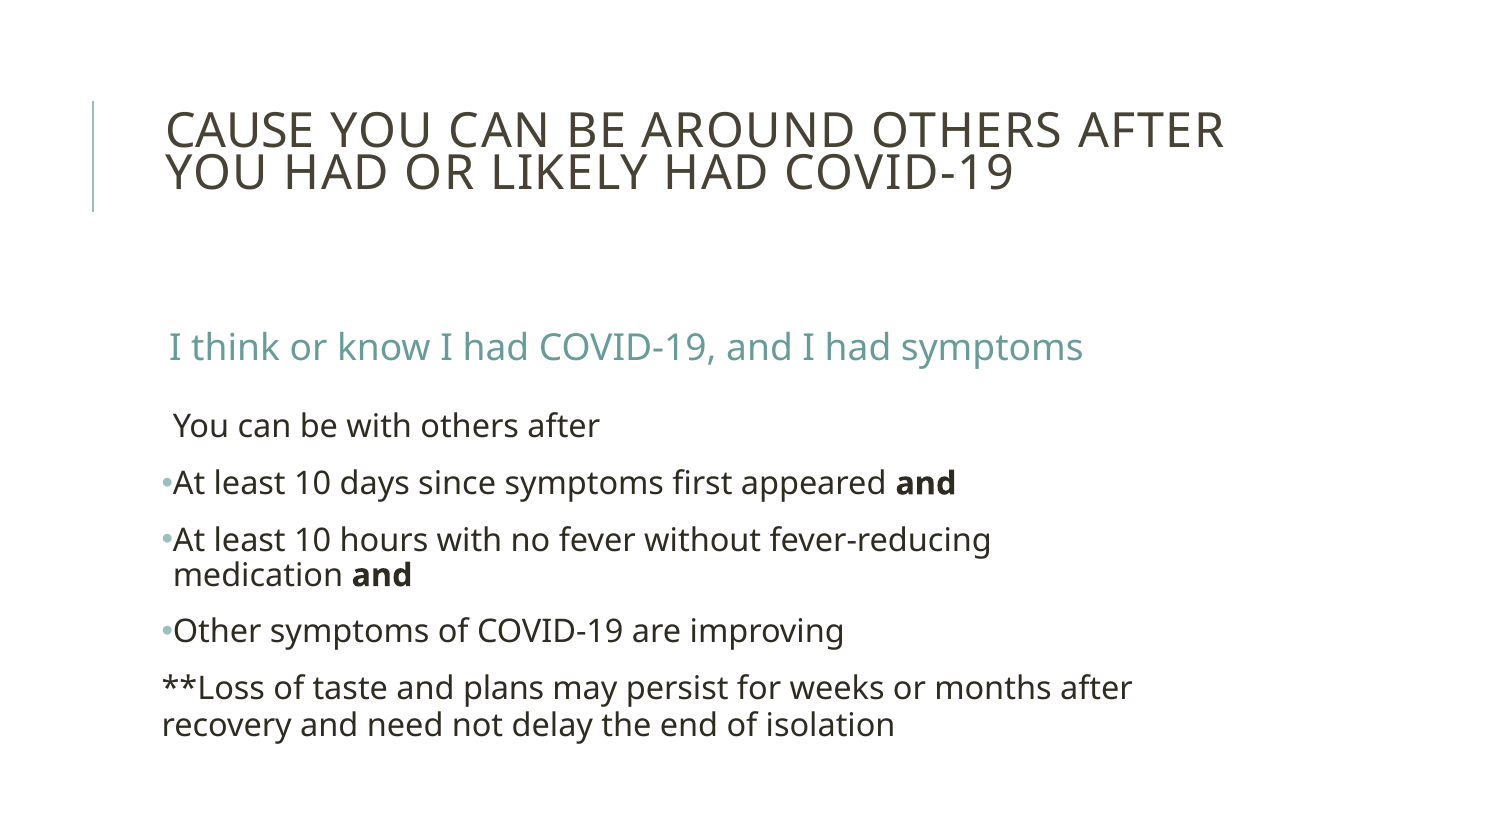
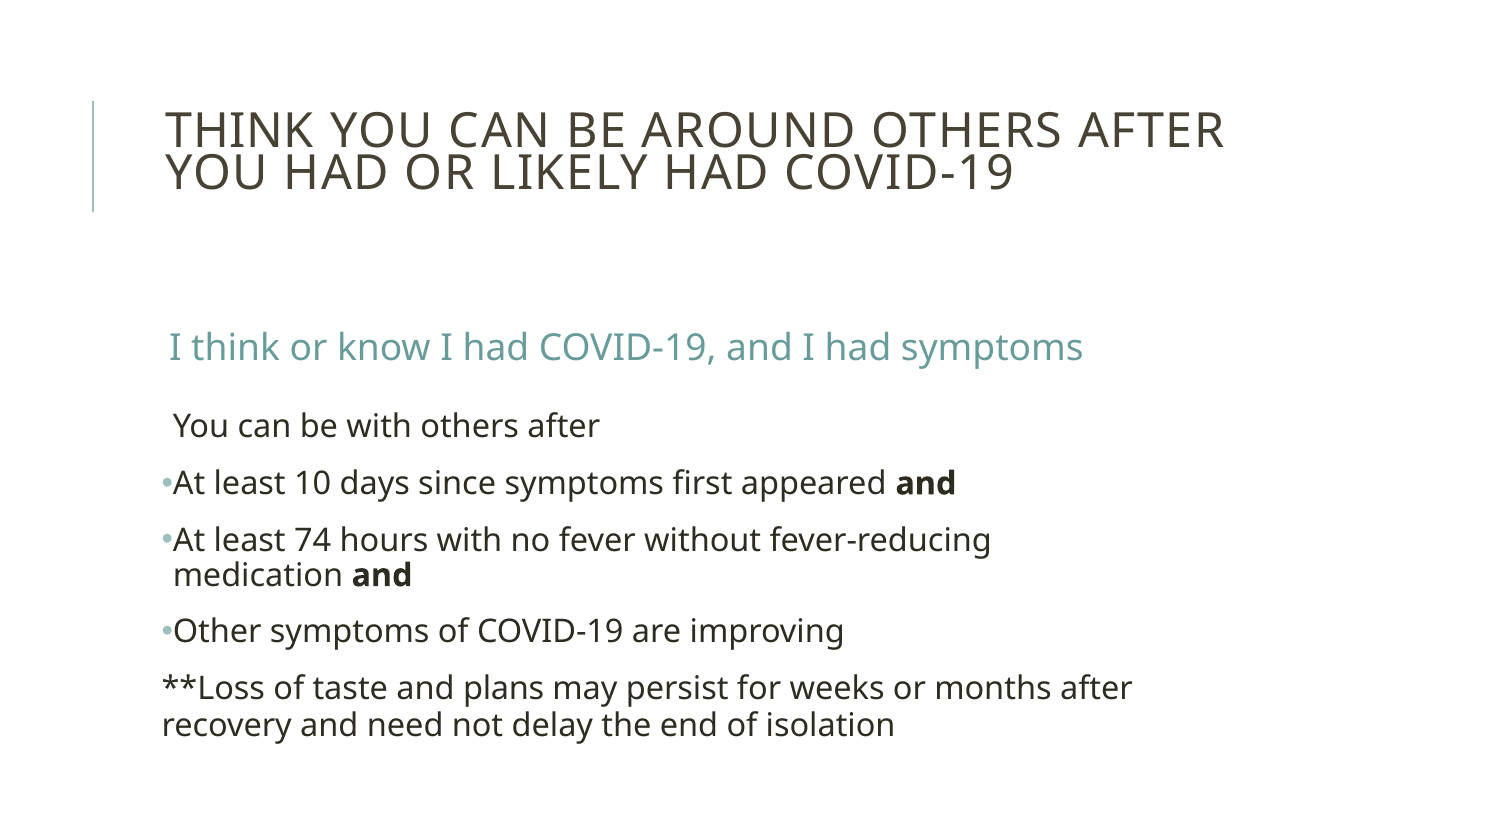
CAUSE at (240, 131): CAUSE -> THINK
10 at (313, 540): 10 -> 74
